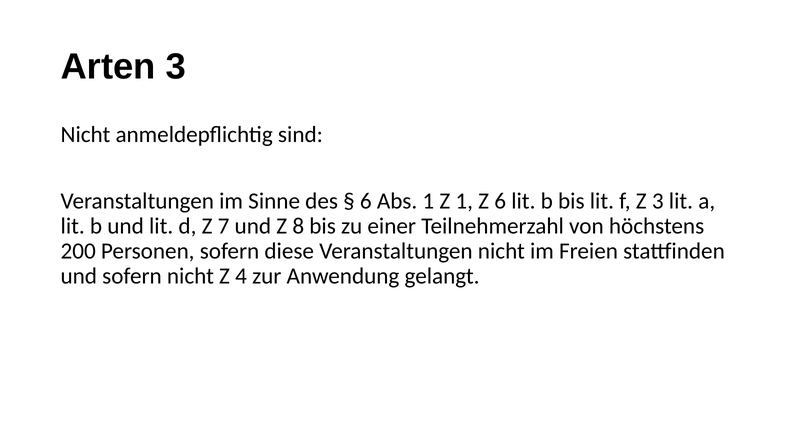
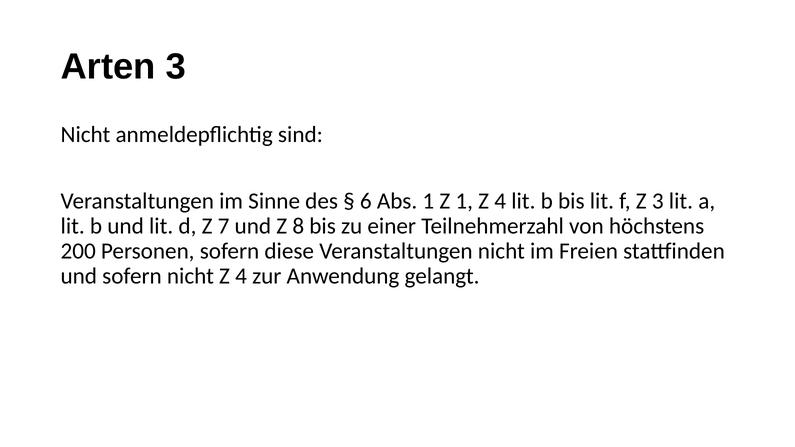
1 Z 6: 6 -> 4
